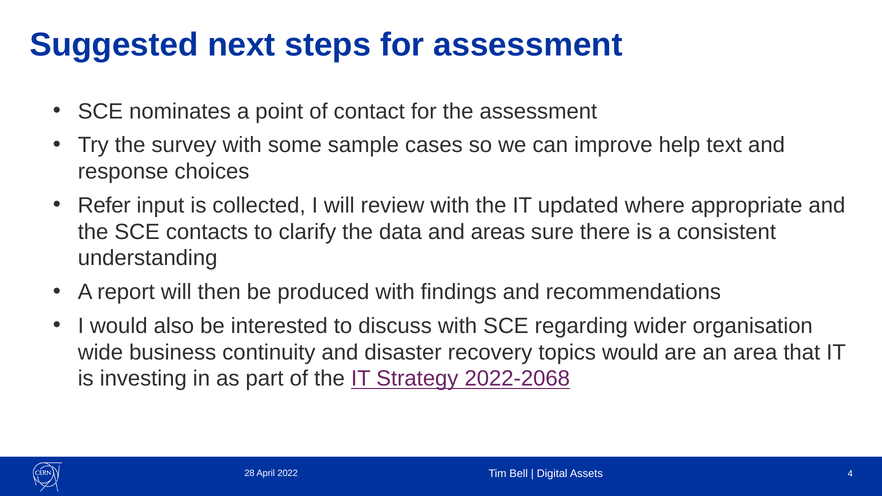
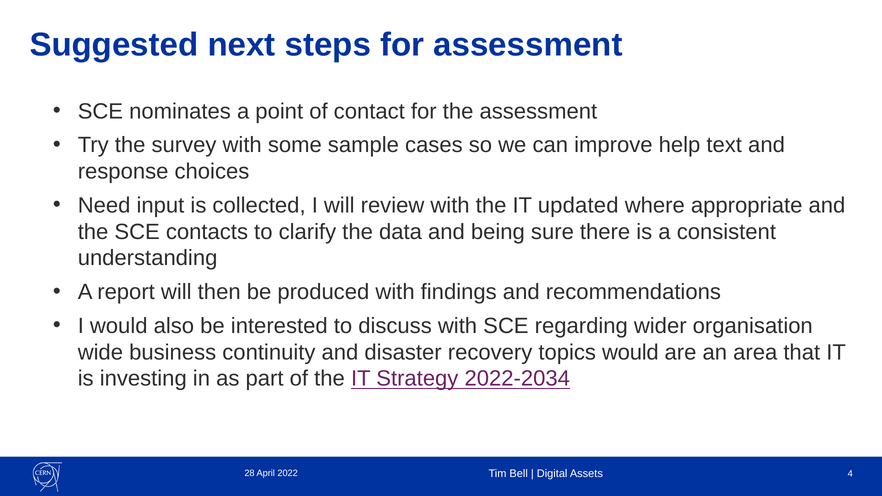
Refer: Refer -> Need
areas: areas -> being
2022-2068: 2022-2068 -> 2022-2034
